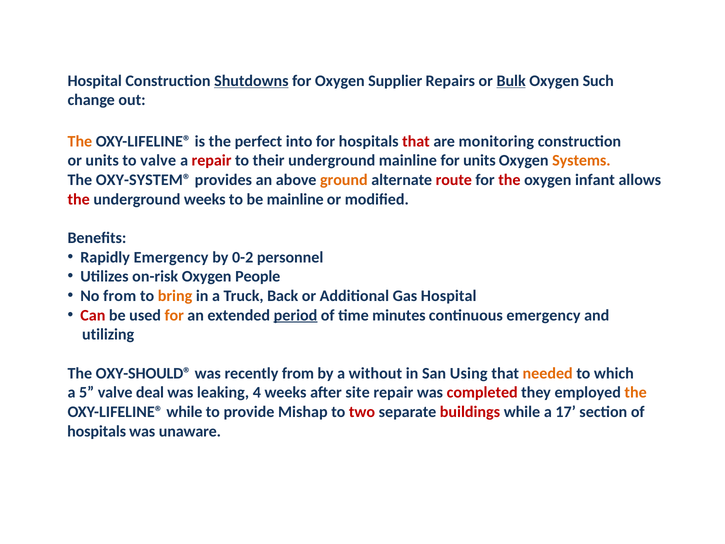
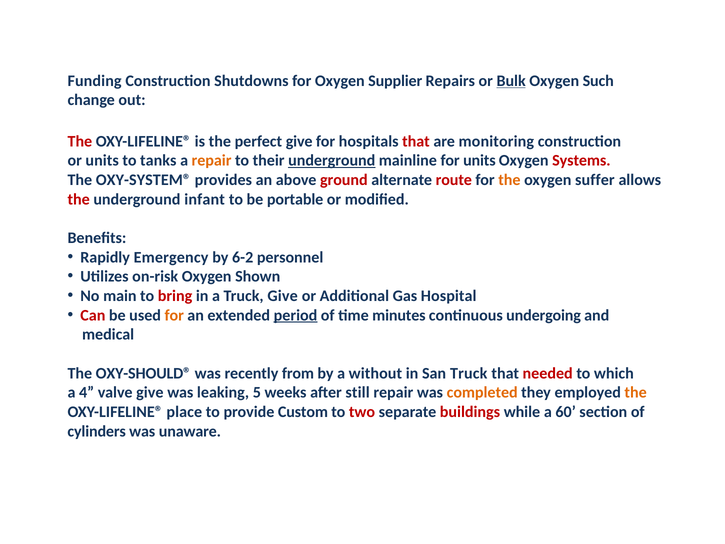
Hospital at (95, 81): Hospital -> Funding
Shutdowns underline: present -> none
The at (80, 141) colour: orange -> red
perfect into: into -> give
to valve: valve -> tanks
repair at (212, 161) colour: red -> orange
underground at (332, 161) underline: none -> present
Systems colour: orange -> red
ground colour: orange -> red
the at (509, 180) colour: red -> orange
infant: infant -> suffer
underground weeks: weeks -> infant
be mainline: mainline -> portable
0-2: 0-2 -> 6-2
People: People -> Shown
No from: from -> main
bring colour: orange -> red
Truck Back: Back -> Give
continuous emergency: emergency -> undergoing
utilizing: utilizing -> medical
San Using: Using -> Truck
needed colour: orange -> red
5: 5 -> 4
valve deal: deal -> give
4: 4 -> 5
site: site -> still
completed colour: red -> orange
OXY-LIFELINE® while: while -> place
Mishap: Mishap -> Custom
17: 17 -> 60
hospitals at (97, 431): hospitals -> cylinders
